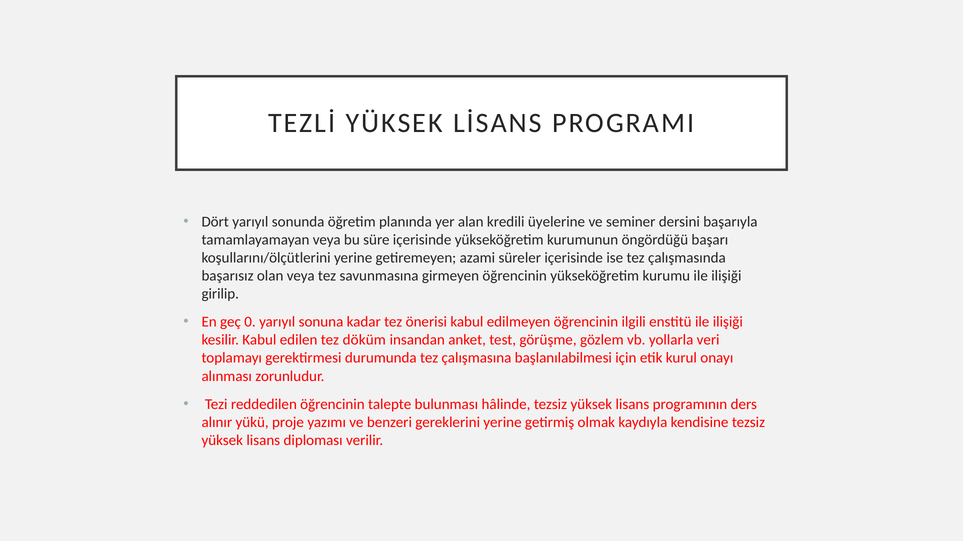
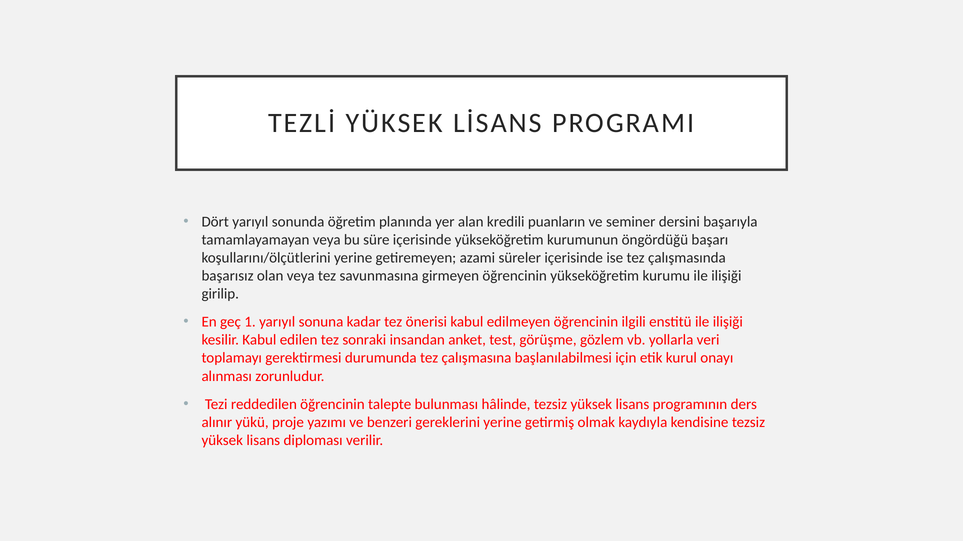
üyelerine: üyelerine -> puanların
0: 0 -> 1
döküm: döküm -> sonraki
